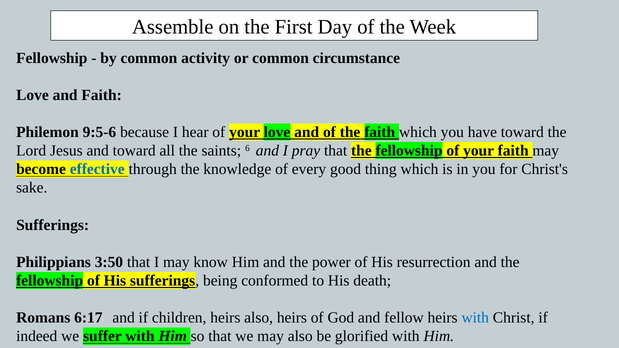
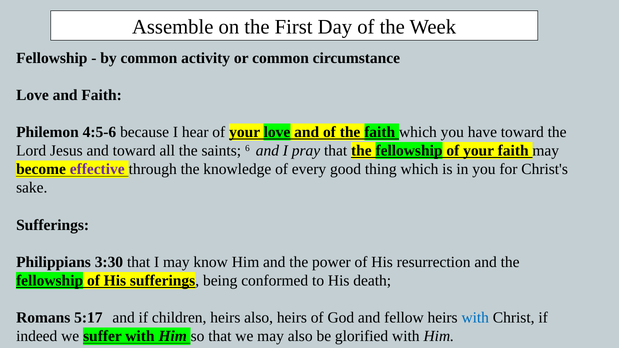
9:5-6: 9:5-6 -> 4:5-6
effective colour: blue -> purple
3:50: 3:50 -> 3:30
6:17: 6:17 -> 5:17
